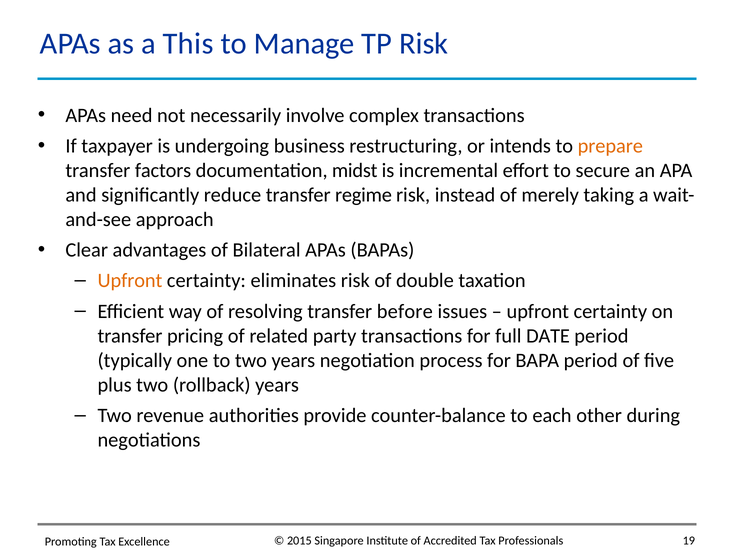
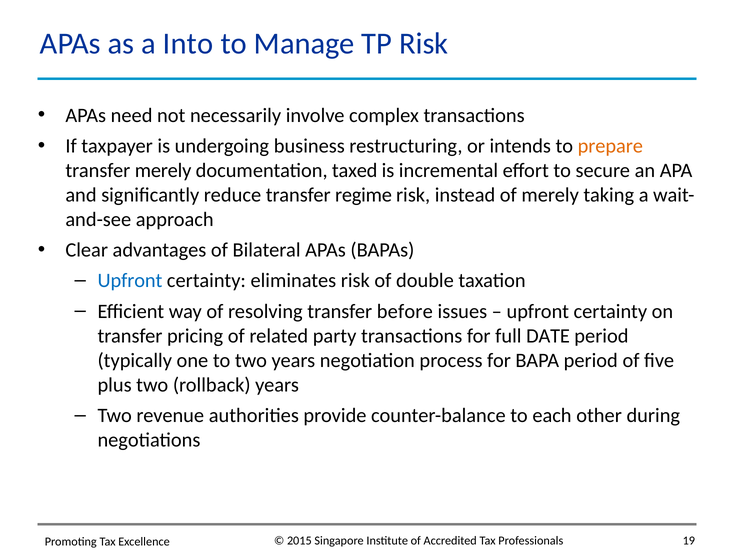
This: This -> Into
transfer factors: factors -> merely
midst: midst -> taxed
Upfront at (130, 280) colour: orange -> blue
